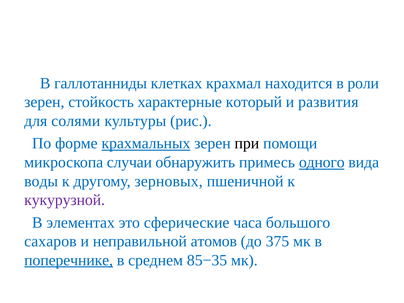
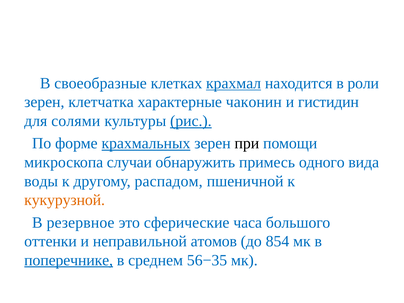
галлотанниды: галлотанниды -> своеобразные
крахмал underline: none -> present
стойкость: стойкость -> клетчатка
который: который -> чаконин
развития: развития -> гистидин
рис underline: none -> present
одного underline: present -> none
зерновых: зерновых -> распадом
кукурузной colour: purple -> orange
элементах: элементах -> резервное
сахаров: сахаров -> оттенки
375: 375 -> 854
85−35: 85−35 -> 56−35
